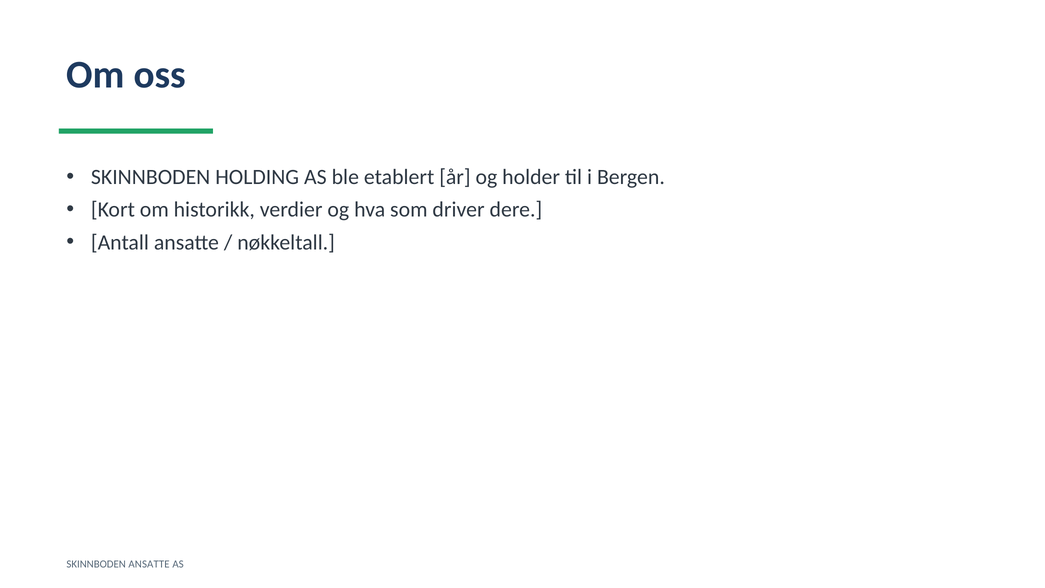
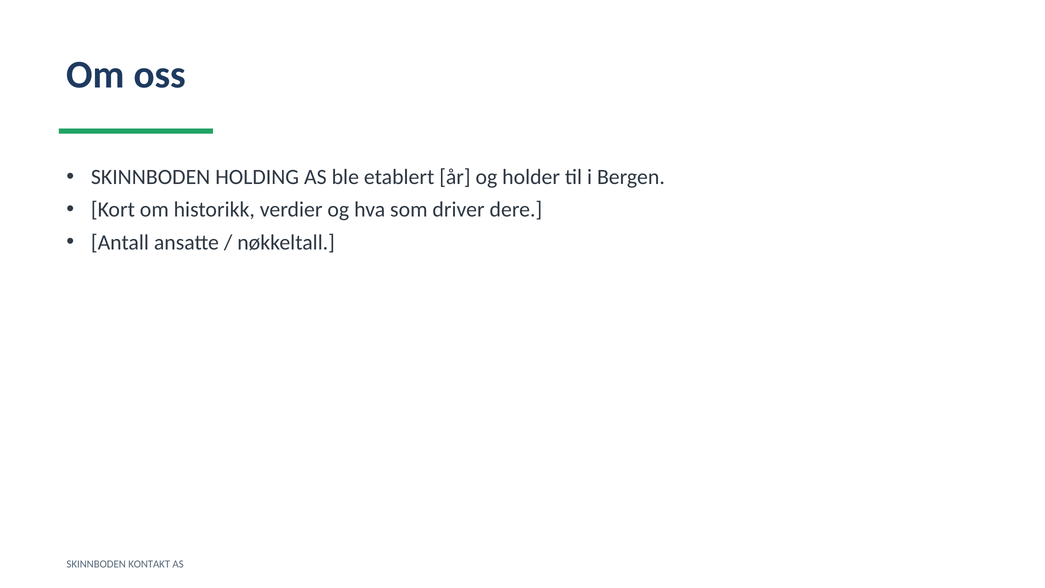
SKINNBODEN ANSATTE: ANSATTE -> KONTAKT
